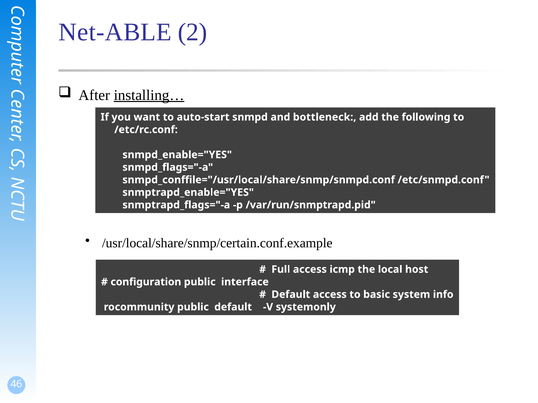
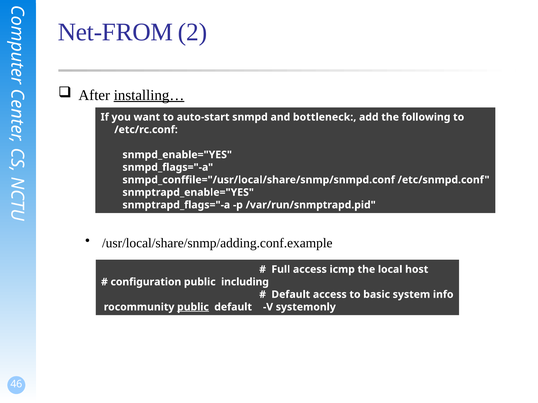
Net-ABLE: Net-ABLE -> Net-FROM
/usr/local/share/snmp/certain.conf.example: /usr/local/share/snmp/certain.conf.example -> /usr/local/share/snmp/adding.conf.example
interface: interface -> including
public at (193, 307) underline: none -> present
